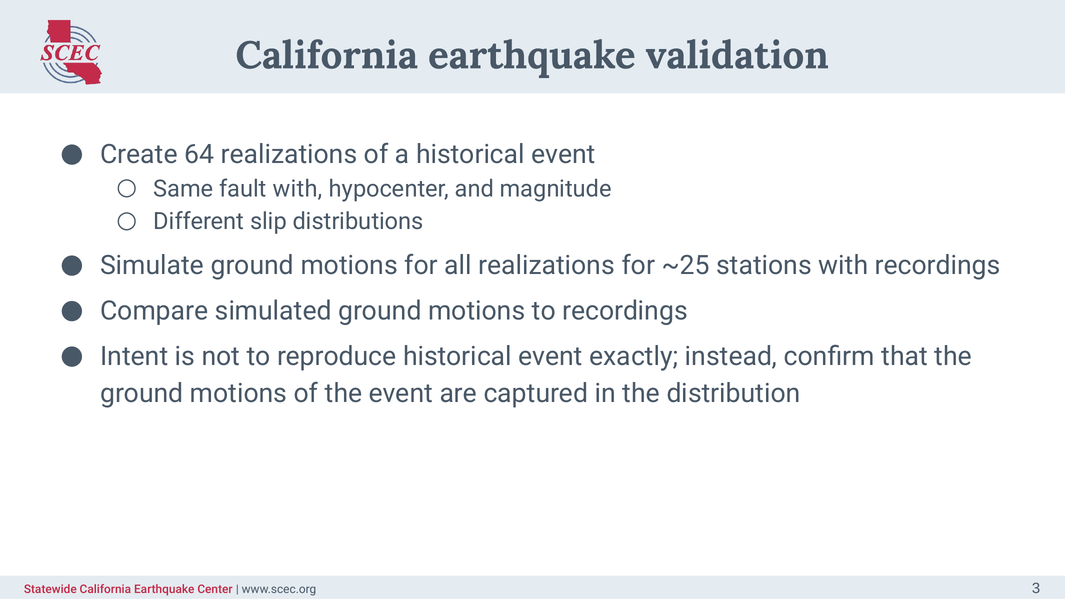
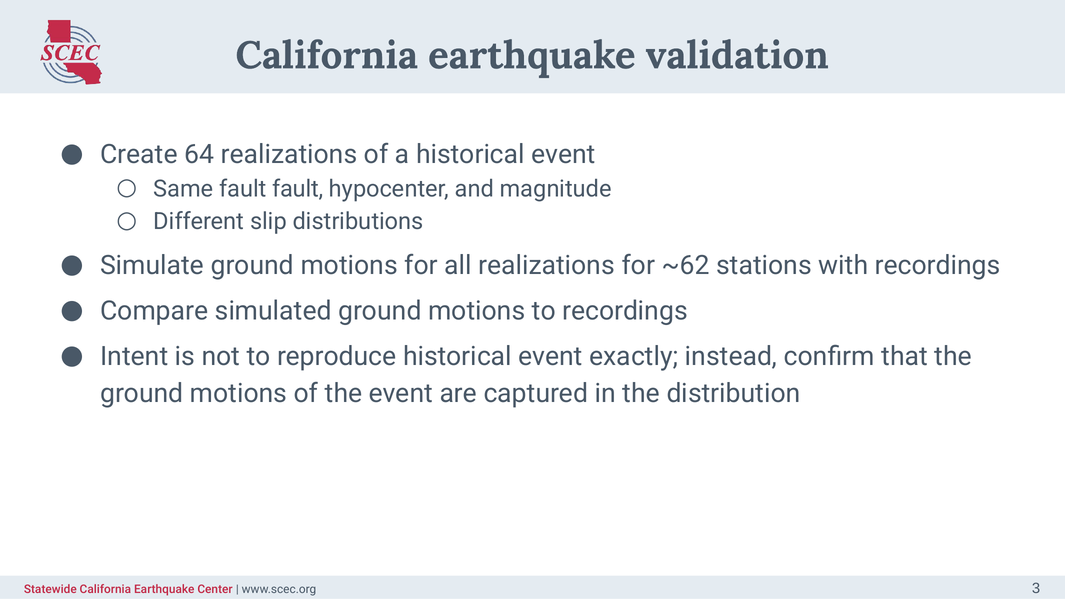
fault with: with -> fault
~25: ~25 -> ~62
